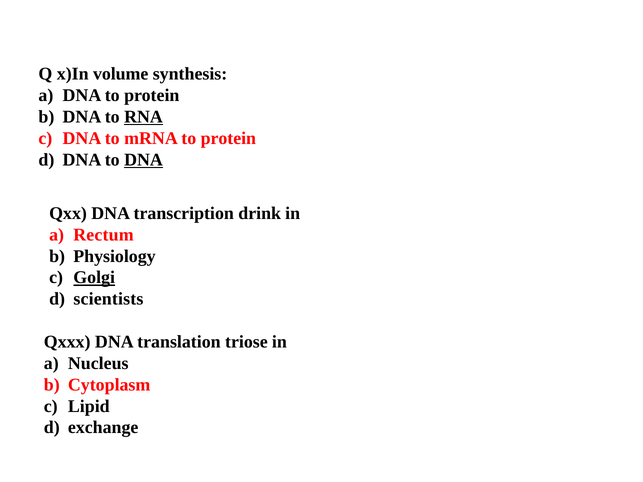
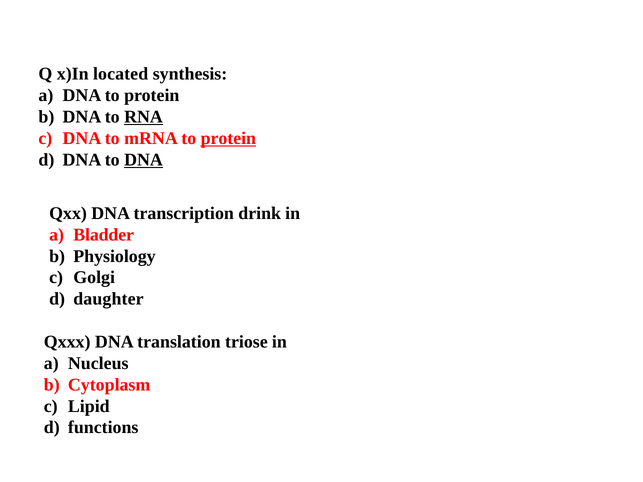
volume: volume -> located
protein at (228, 138) underline: none -> present
Rectum: Rectum -> Bladder
Golgi underline: present -> none
scientists: scientists -> daughter
exchange: exchange -> functions
